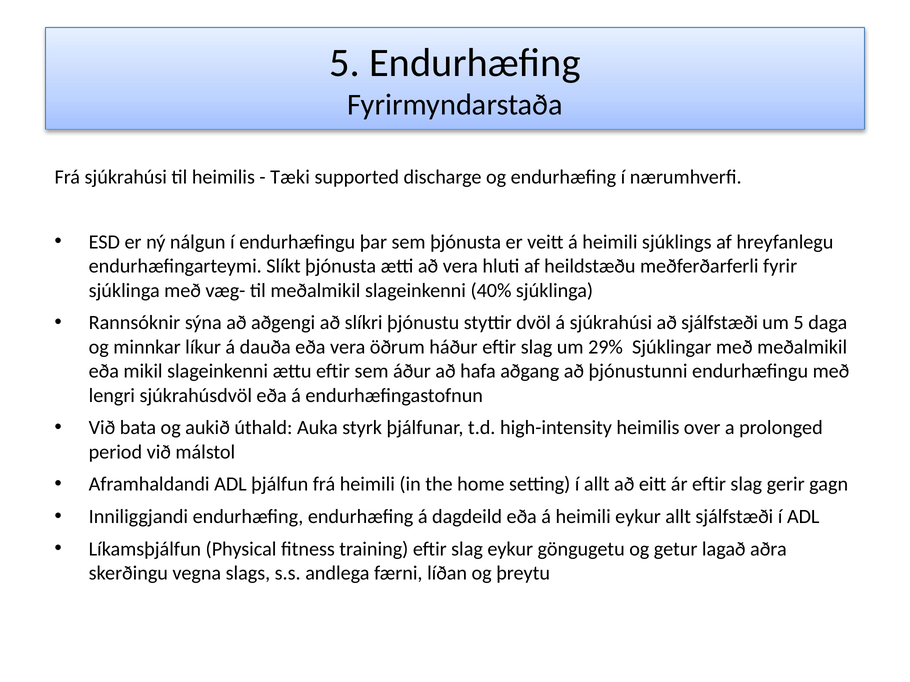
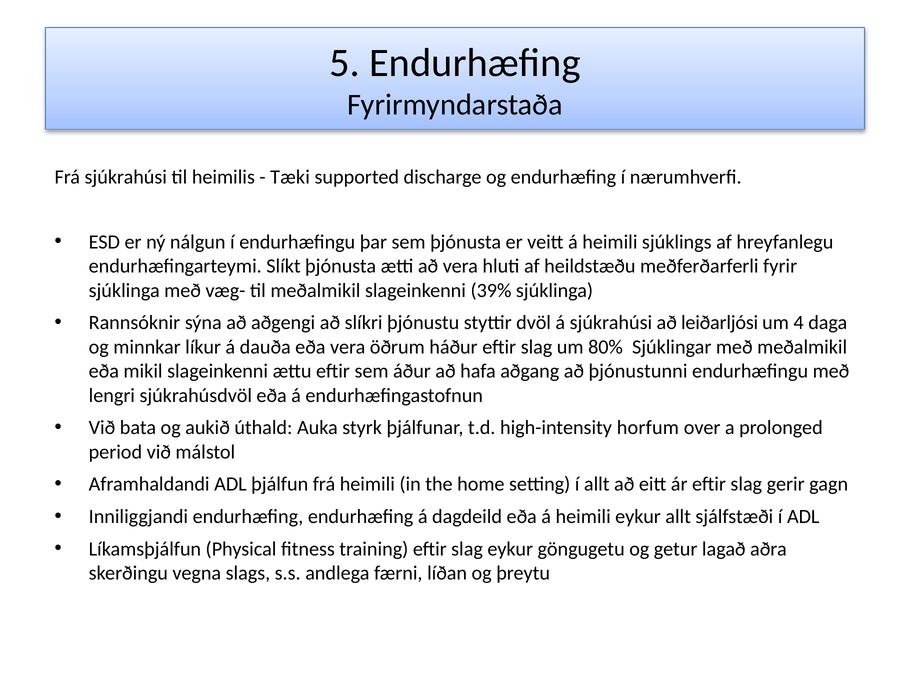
40%: 40% -> 39%
að sjálfstæði: sjálfstæði -> leiðarljósi
um 5: 5 -> 4
29%: 29% -> 80%
high-intensity heimilis: heimilis -> horfum
